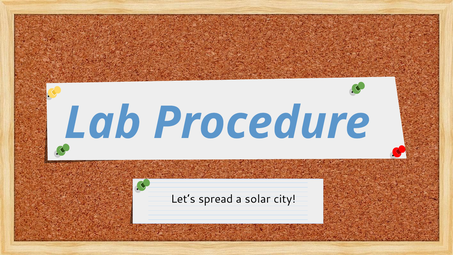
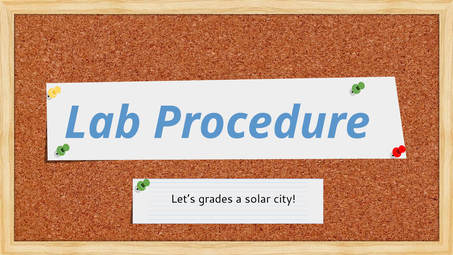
spread: spread -> grades
